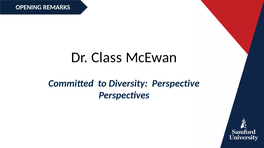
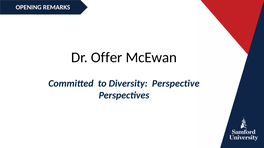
Class: Class -> Offer
